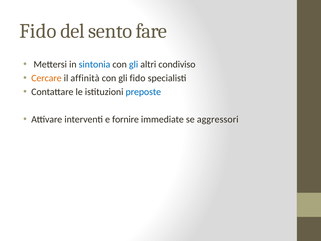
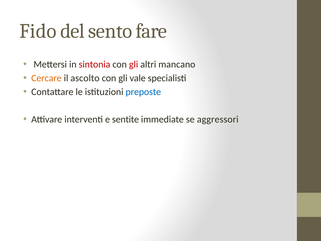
sintonia colour: blue -> red
gli at (134, 64) colour: blue -> red
condiviso: condiviso -> mancano
affinità: affinità -> ascolto
gli fido: fido -> vale
fornire: fornire -> sentite
